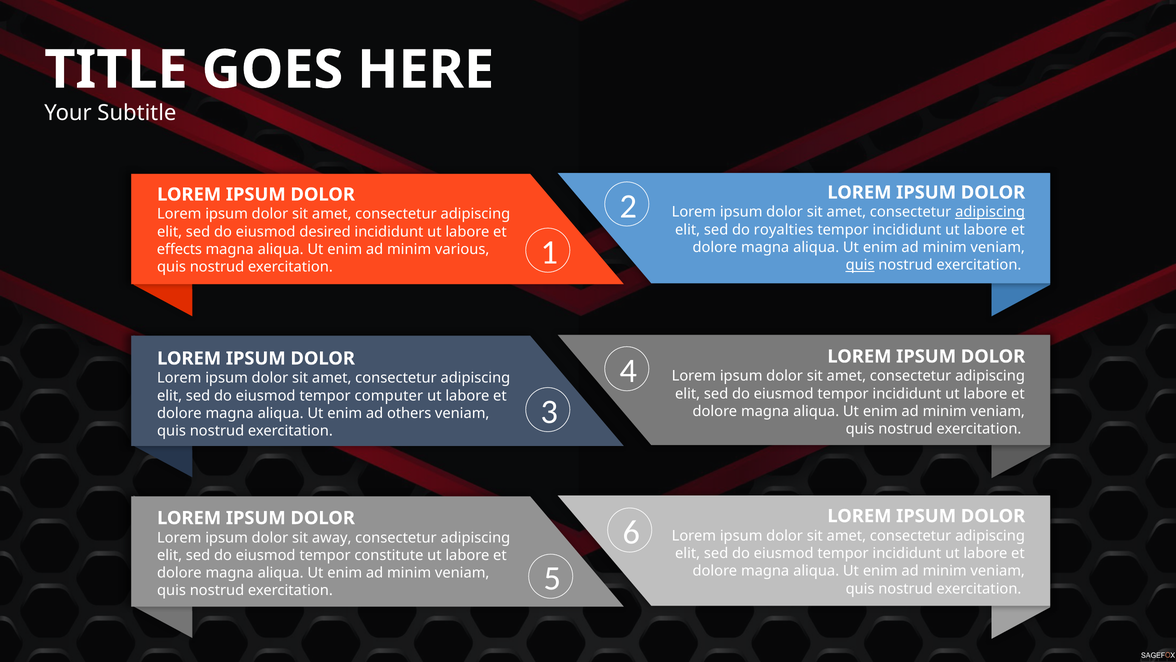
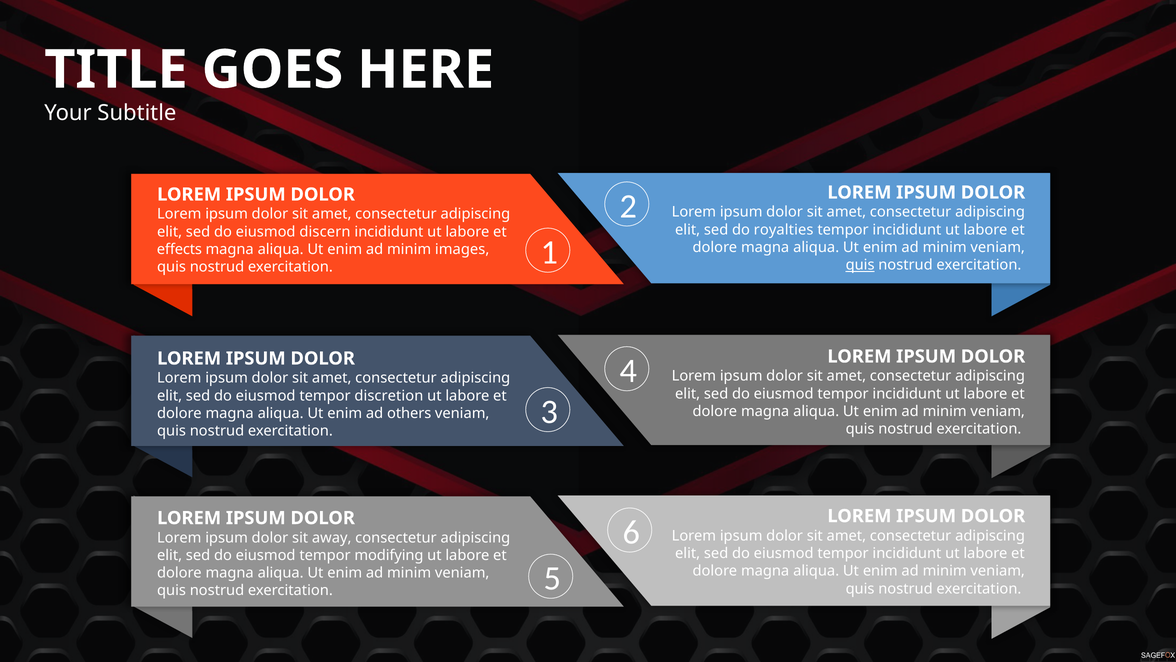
adipiscing at (990, 212) underline: present -> none
desired: desired -> discern
various: various -> images
computer: computer -> discretion
constitute: constitute -> modifying
